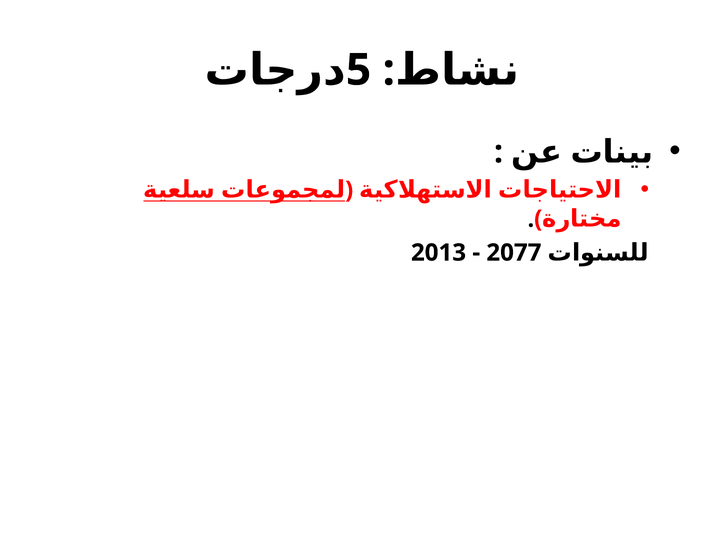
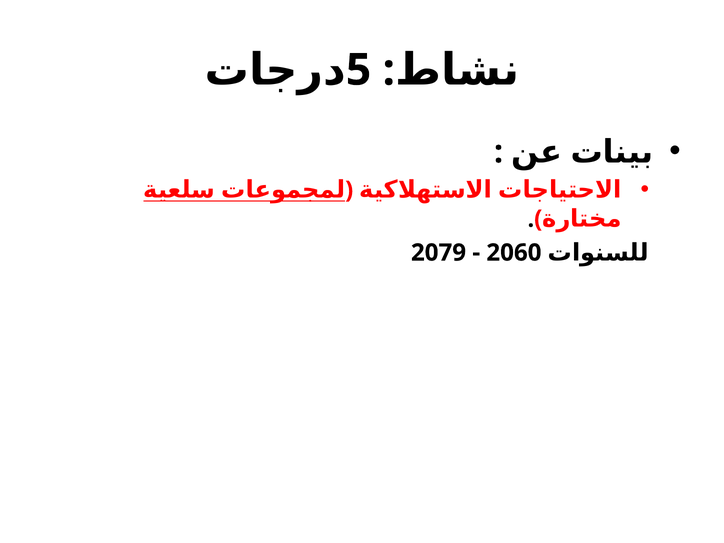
2013: 2013 -> 2079
2077: 2077 -> 2060
